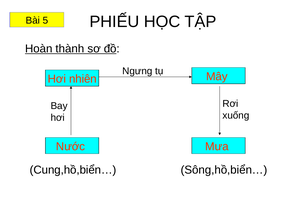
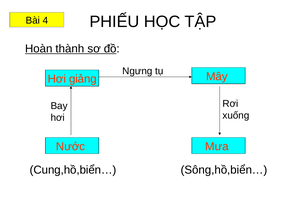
5: 5 -> 4
nhiên: nhiên -> giảng
